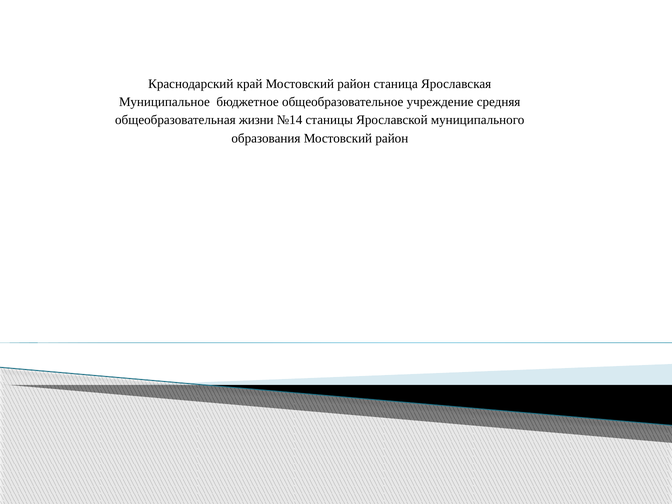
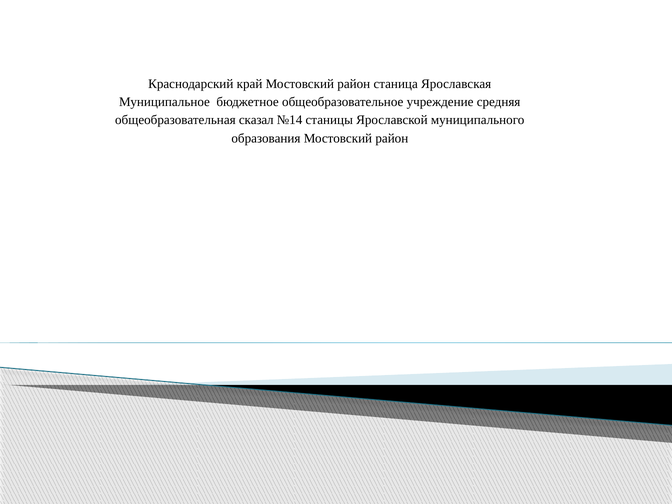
жизни: жизни -> сказал
